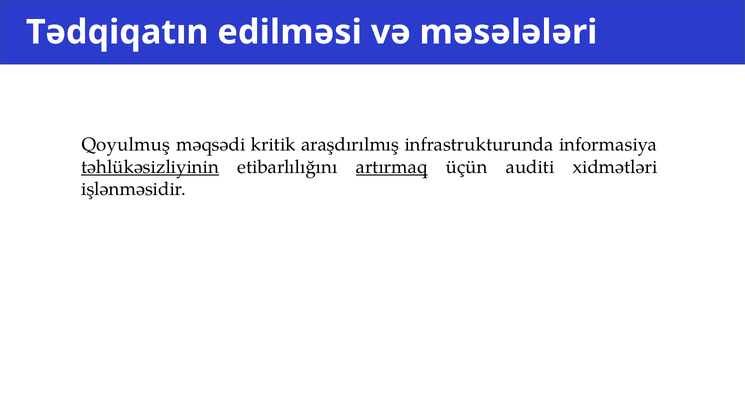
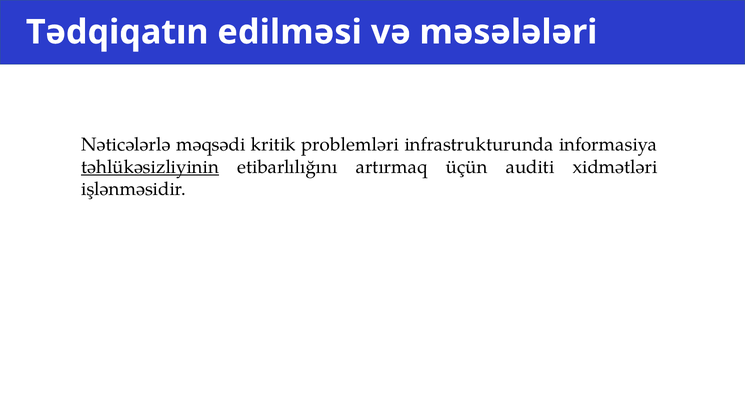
Qoyulmuş: Qoyulmuş -> Nəticələrlə
araşdırılmış: araşdırılmış -> problemləri
artırmaq underline: present -> none
